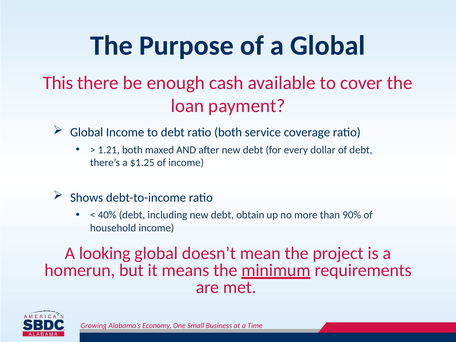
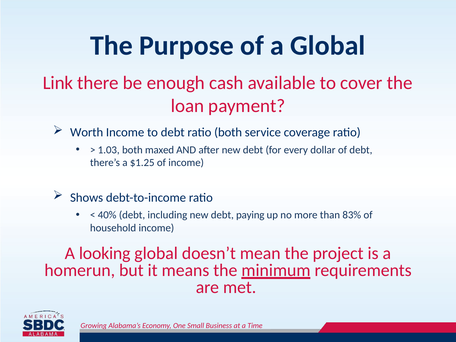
This: This -> Link
Global at (87, 132): Global -> Worth
1.21: 1.21 -> 1.03
obtain: obtain -> paying
90%: 90% -> 83%
